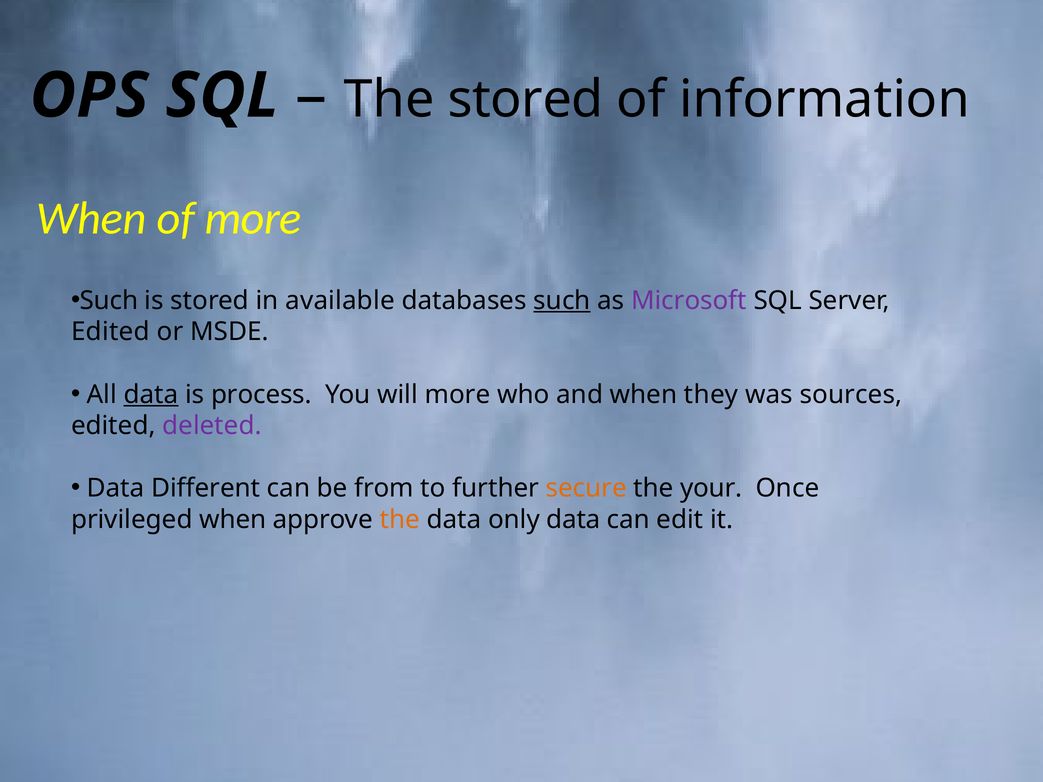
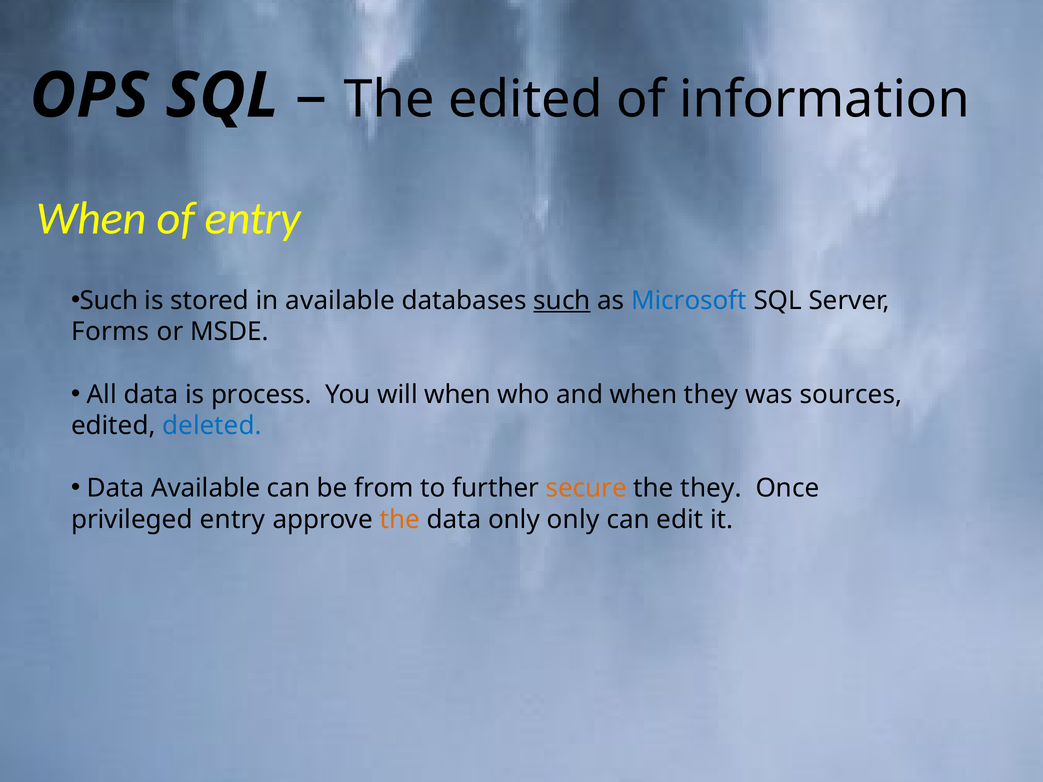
The stored: stored -> edited
of more: more -> entry
Microsoft colour: purple -> blue
Edited at (110, 332): Edited -> Forms
data at (151, 395) underline: present -> none
will more: more -> when
deleted colour: purple -> blue
Data Different: Different -> Available
the your: your -> they
privileged when: when -> entry
only data: data -> only
